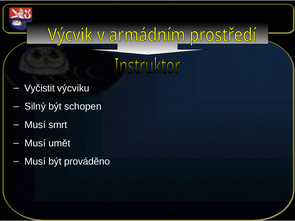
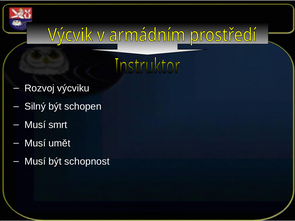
Vyčistit: Vyčistit -> Rozvoj
prováděno: prováděno -> schopnost
